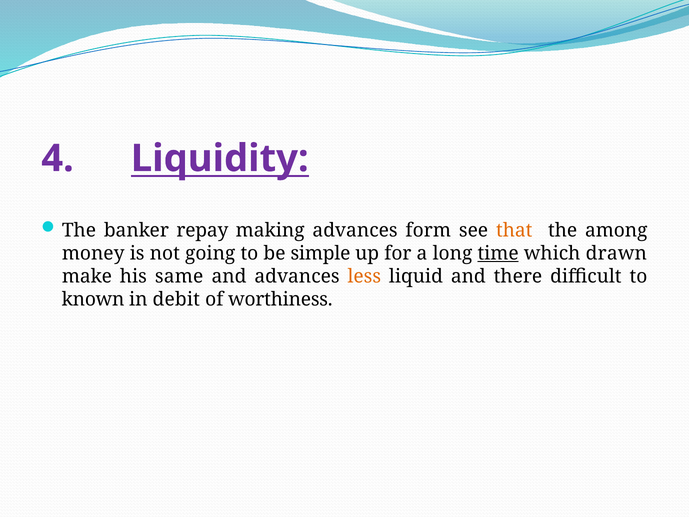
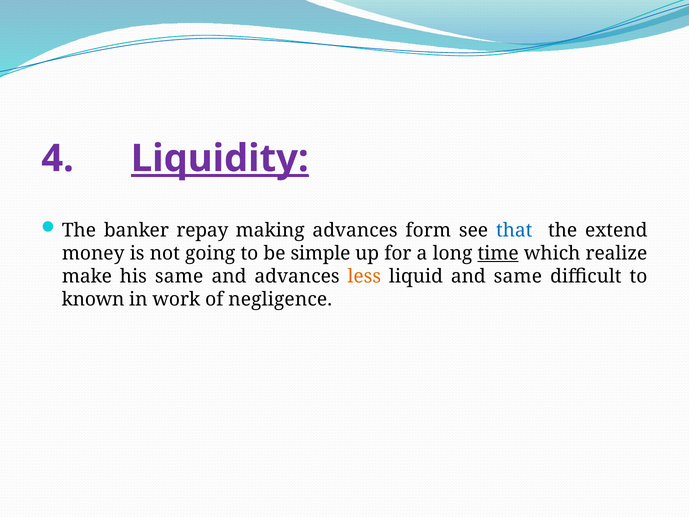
Liquidity underline: none -> present
that colour: orange -> blue
among: among -> extend
drawn: drawn -> realize
and there: there -> same
debit: debit -> work
worthiness: worthiness -> negligence
